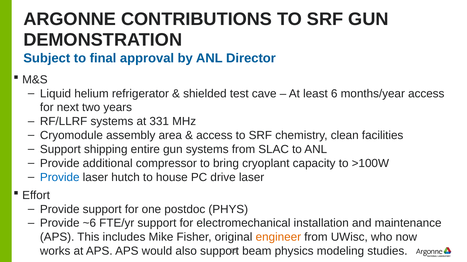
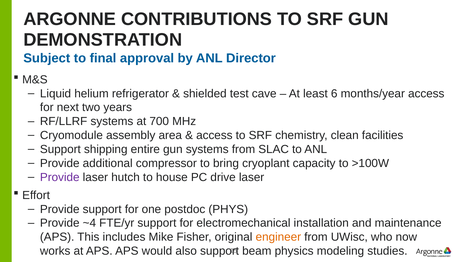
331: 331 -> 700
Provide at (60, 178) colour: blue -> purple
~6: ~6 -> ~4
